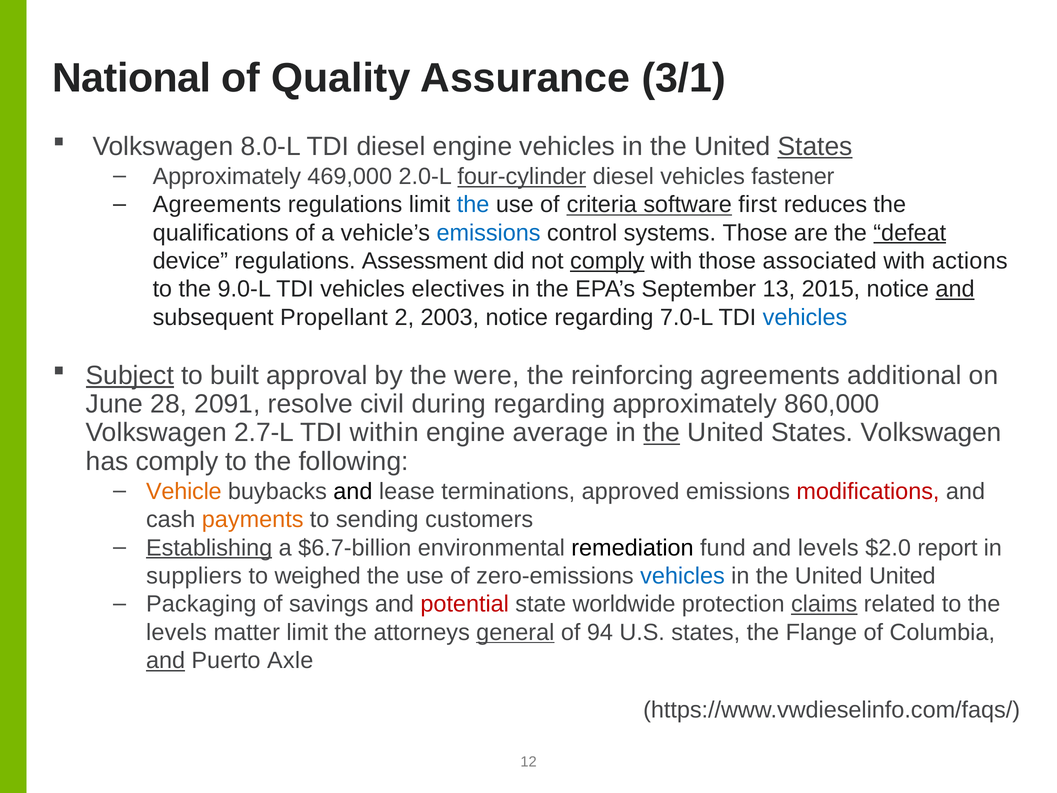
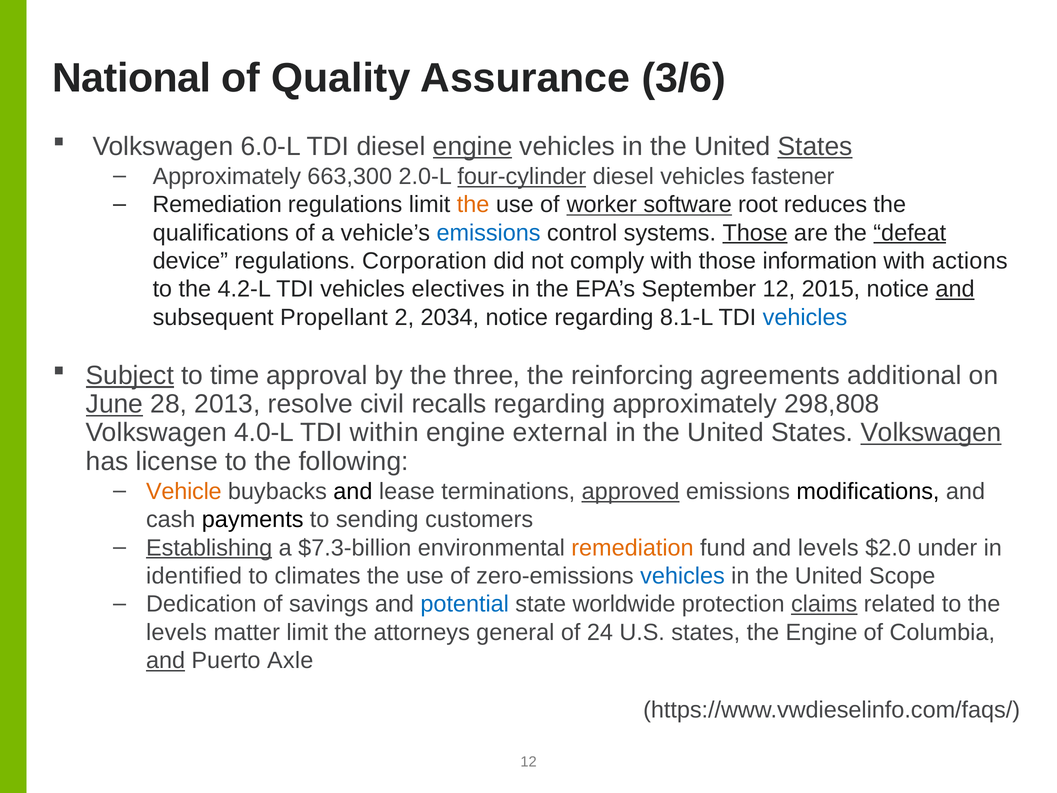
3/1: 3/1 -> 3/6
8.0-L: 8.0-L -> 6.0-L
engine at (473, 146) underline: none -> present
469,000: 469,000 -> 663,300
Agreements at (217, 205): Agreements -> Remediation
the at (473, 205) colour: blue -> orange
criteria: criteria -> worker
first: first -> root
Those at (755, 233) underline: none -> present
Assessment: Assessment -> Corporation
comply at (607, 261) underline: present -> none
associated: associated -> information
9.0-L: 9.0-L -> 4.2-L
September 13: 13 -> 12
2003: 2003 -> 2034
7.0-L: 7.0-L -> 8.1-L
built: built -> time
were: were -> three
June underline: none -> present
2091: 2091 -> 2013
during: during -> recalls
860,000: 860,000 -> 298,808
2.7-L: 2.7-L -> 4.0-L
average: average -> external
the at (662, 433) underline: present -> none
Volkswagen at (931, 433) underline: none -> present
has comply: comply -> license
approved underline: none -> present
modifications colour: red -> black
payments colour: orange -> black
$6.7-billion: $6.7-billion -> $7.3-billion
remediation at (632, 548) colour: black -> orange
report: report -> under
suppliers: suppliers -> identified
weighed: weighed -> climates
United United: United -> Scope
Packaging: Packaging -> Dedication
potential colour: red -> blue
general underline: present -> none
94: 94 -> 24
the Flange: Flange -> Engine
